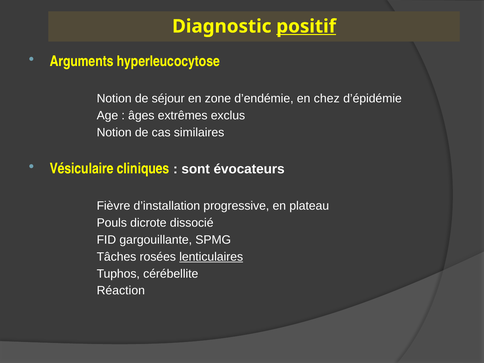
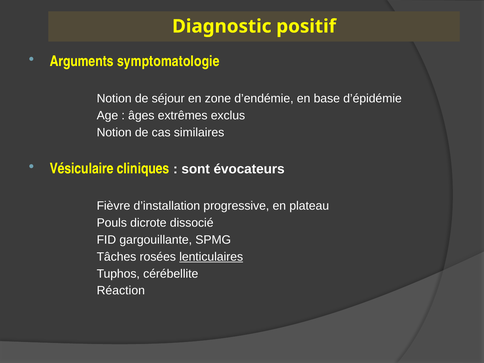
positif underline: present -> none
hyperleucocytose: hyperleucocytose -> symptomatologie
chez: chez -> base
